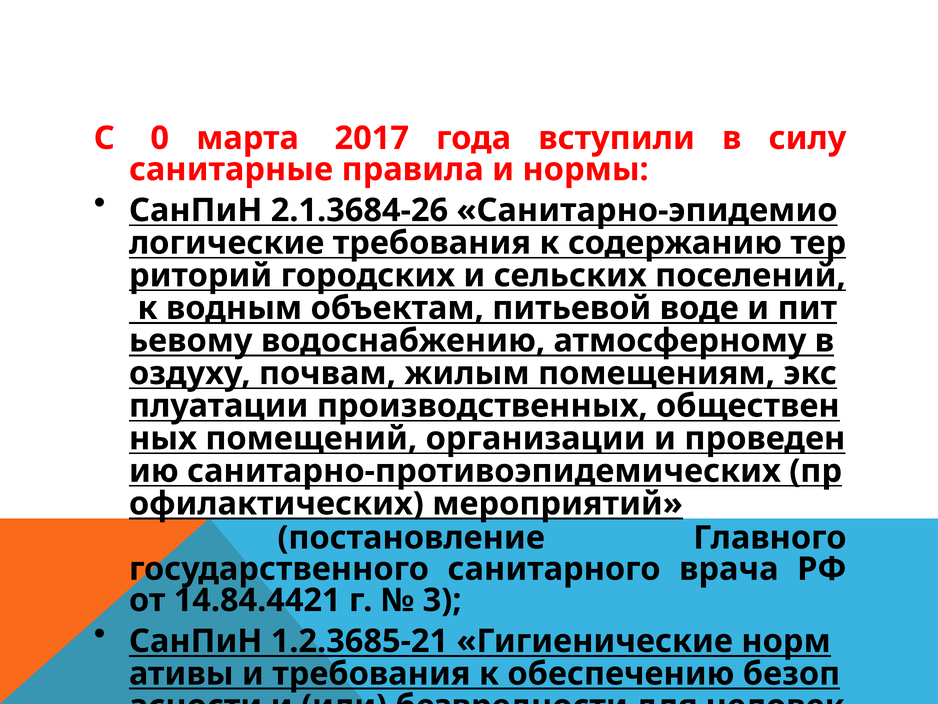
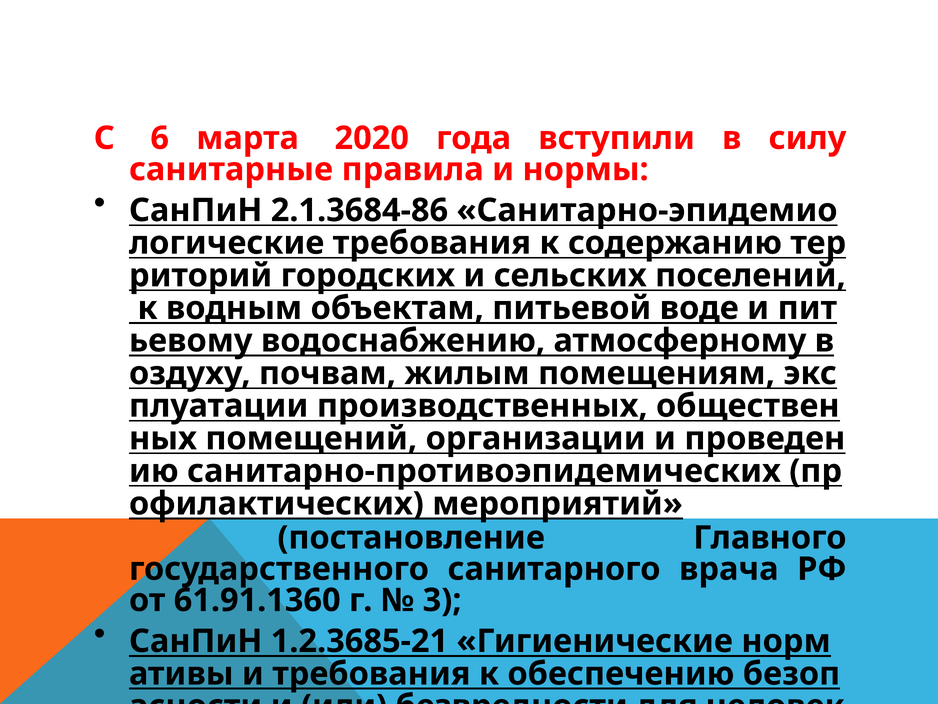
0: 0 -> 6
2017: 2017 -> 2020
2.1.3684-26: 2.1.3684-26 -> 2.1.3684-86
14.84.4421: 14.84.4421 -> 61.91.1360
